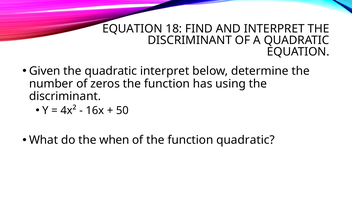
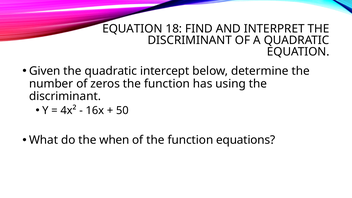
quadratic interpret: interpret -> intercept
function quadratic: quadratic -> equations
